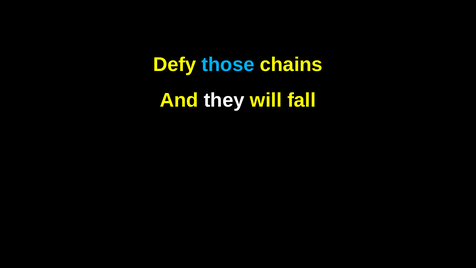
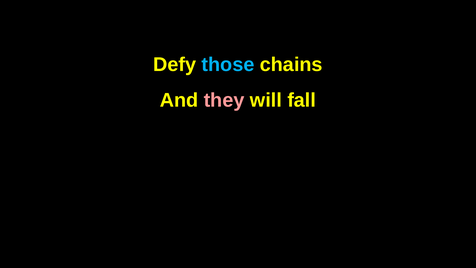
they colour: white -> pink
